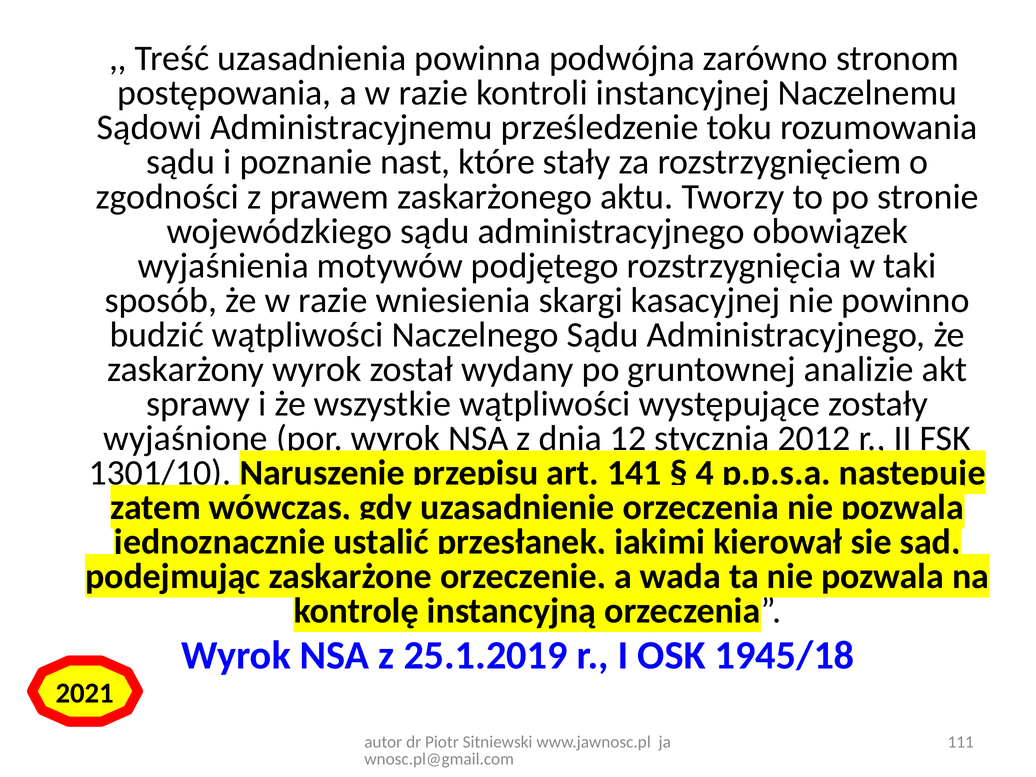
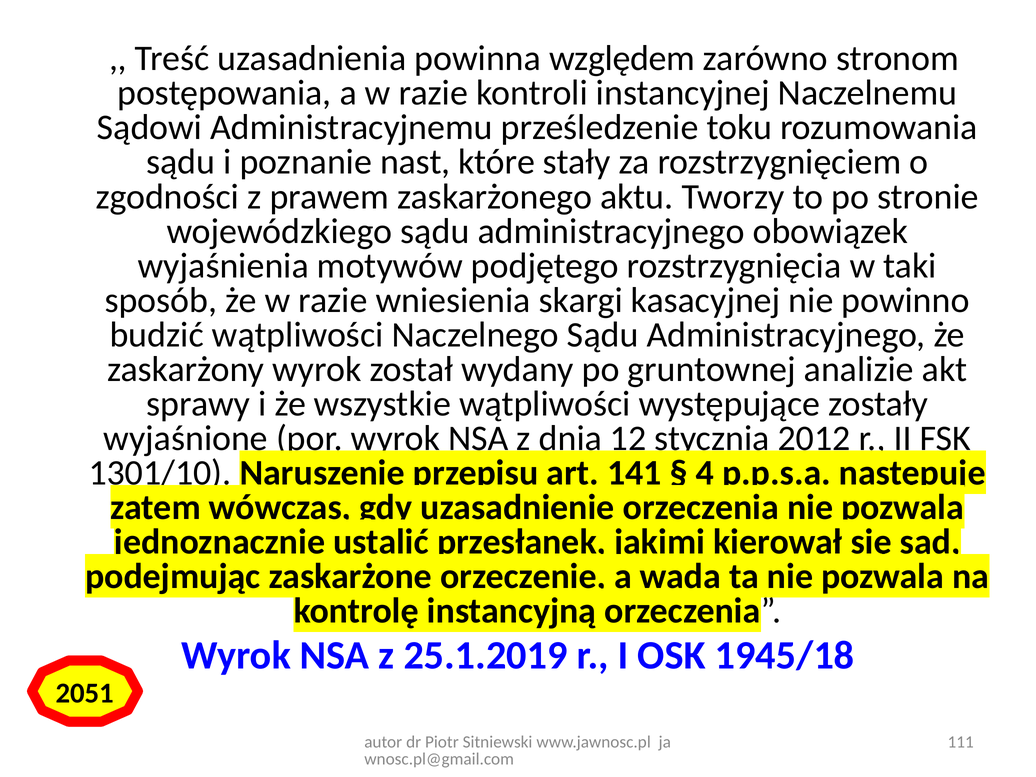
podwójna: podwójna -> względem
2021: 2021 -> 2051
